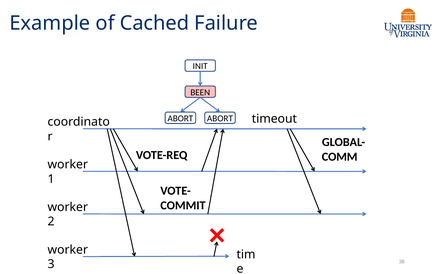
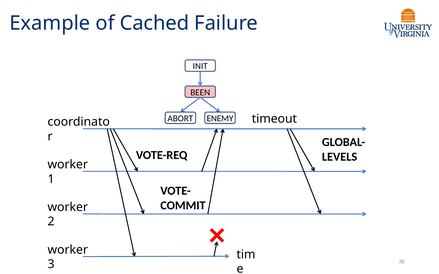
ABORT ABORT: ABORT -> ENEMY
COMM: COMM -> LEVELS
